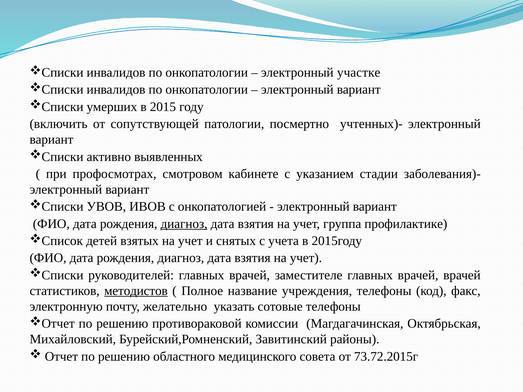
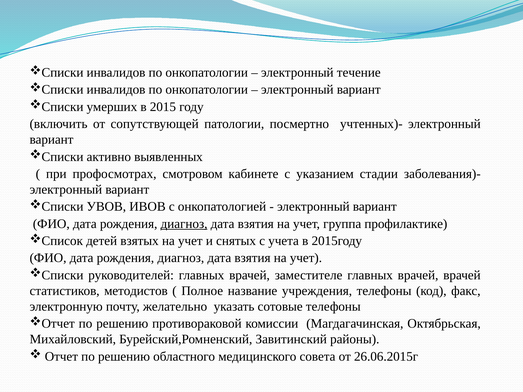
участке: участке -> течение
методистов underline: present -> none
73.72.2015г: 73.72.2015г -> 26.06.2015г
